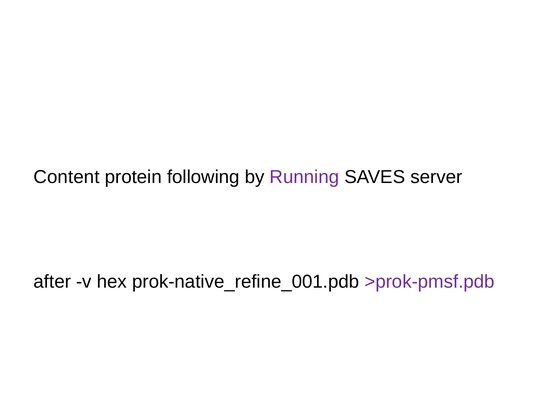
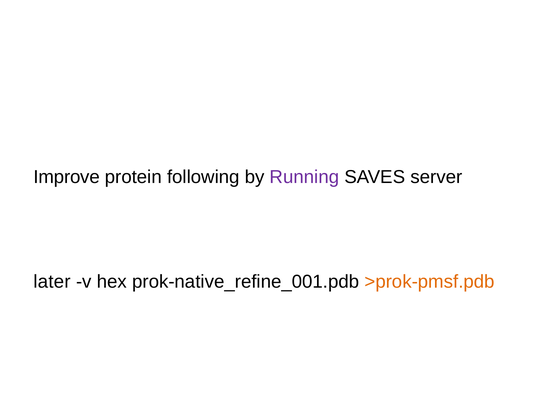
Content: Content -> Improve
after: after -> later
>prok-pmsf.pdb colour: purple -> orange
